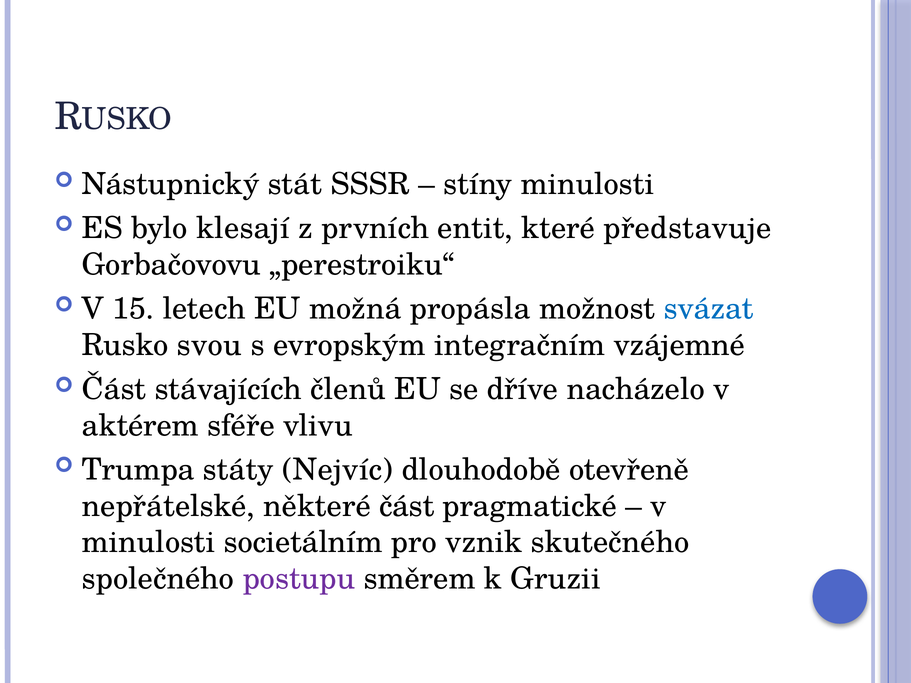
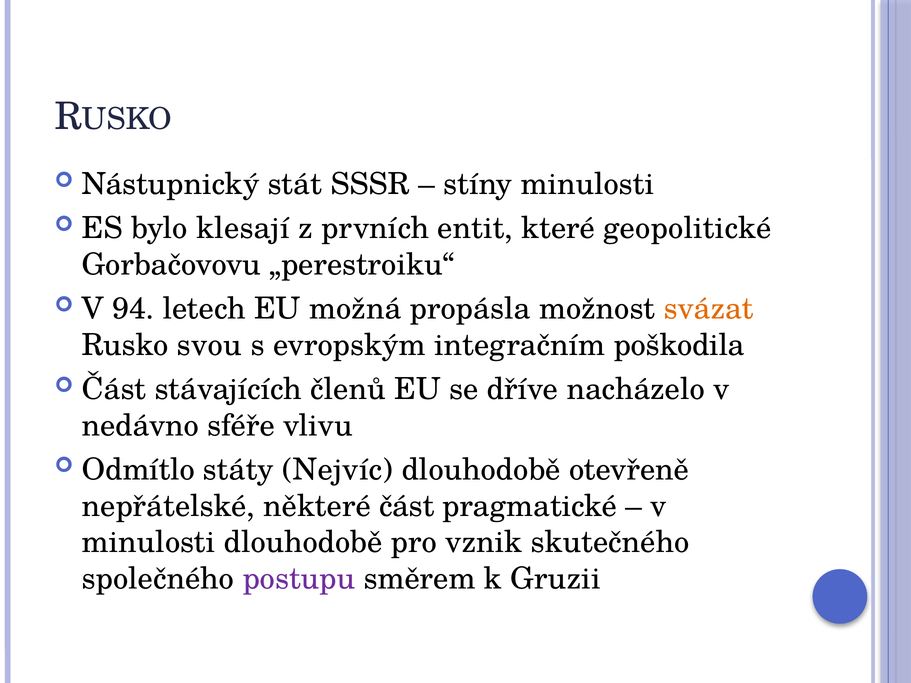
představuje: představuje -> geopolitické
15: 15 -> 94
svázat colour: blue -> orange
vzájemné: vzájemné -> poškodila
aktérem: aktérem -> nedávno
Trumpa: Trumpa -> Odmítlo
minulosti societálním: societálním -> dlouhodobě
